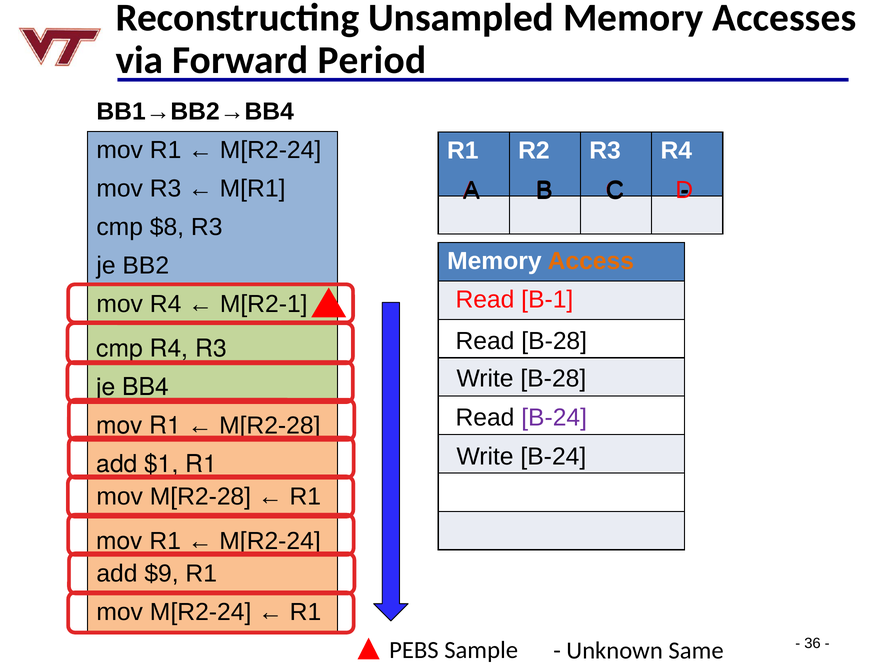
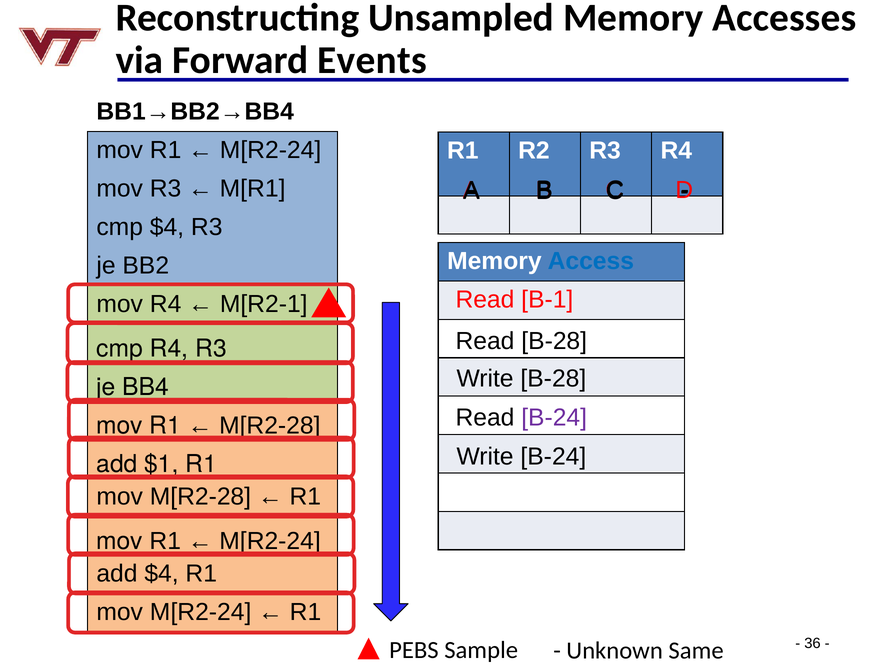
Period: Period -> Events
cmp $8: $8 -> $4
Access colour: orange -> blue
add $9: $9 -> $4
